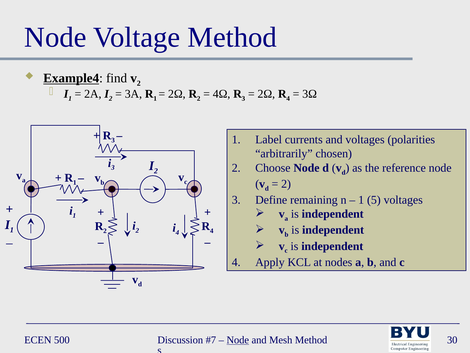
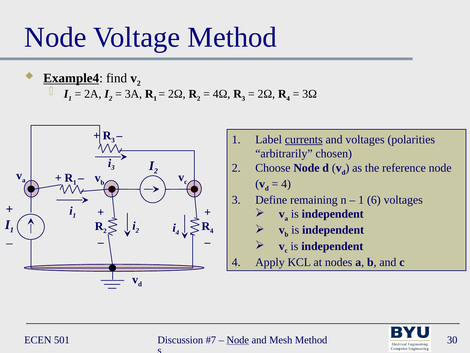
currents underline: none -> present
2 at (286, 184): 2 -> 4
5: 5 -> 6
500: 500 -> 501
